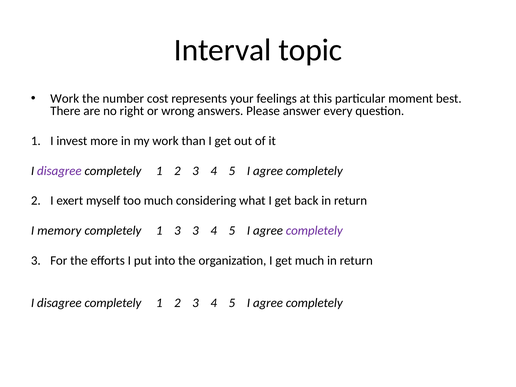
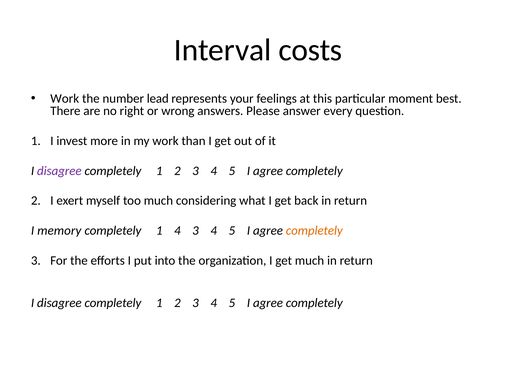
topic: topic -> costs
cost: cost -> lead
1 3: 3 -> 4
completely at (314, 231) colour: purple -> orange
